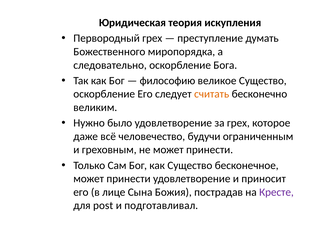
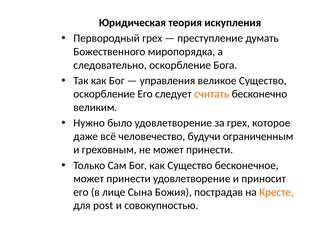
философию: философию -> управления
Кресте colour: purple -> orange
подготавливал: подготавливал -> совокупностью
